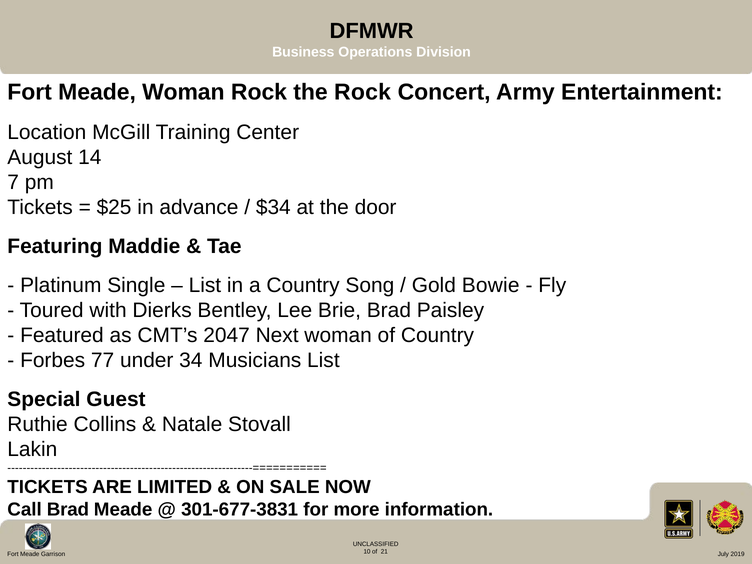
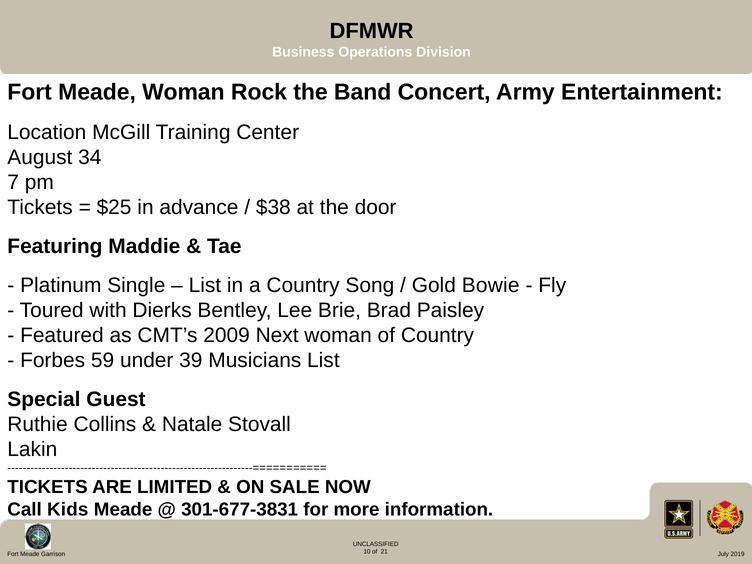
the Rock: Rock -> Band
14: 14 -> 34
$34: $34 -> $38
2047: 2047 -> 2009
77: 77 -> 59
34: 34 -> 39
Call Brad: Brad -> Kids
